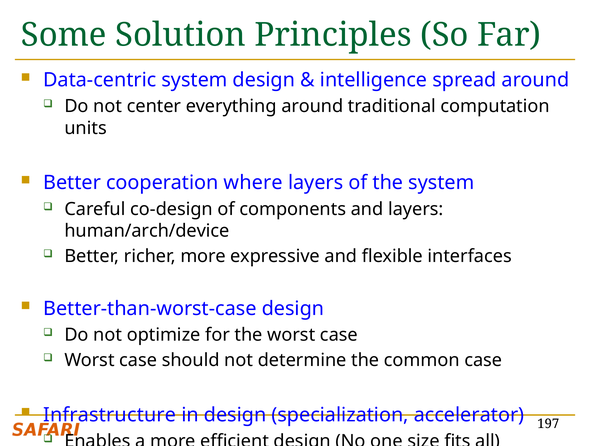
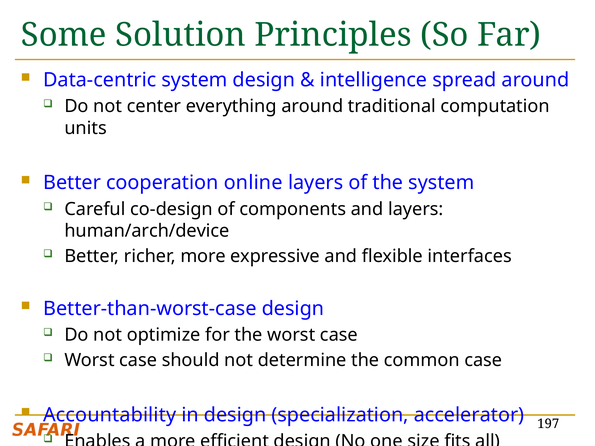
where: where -> online
Infrastructure: Infrastructure -> Accountability
